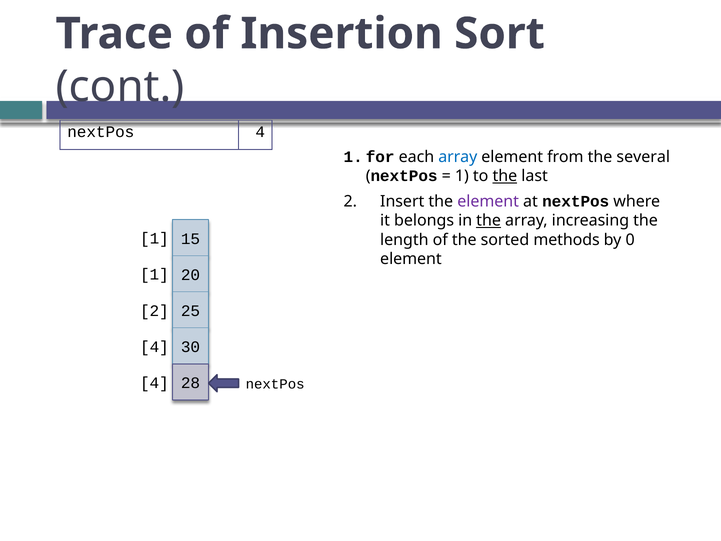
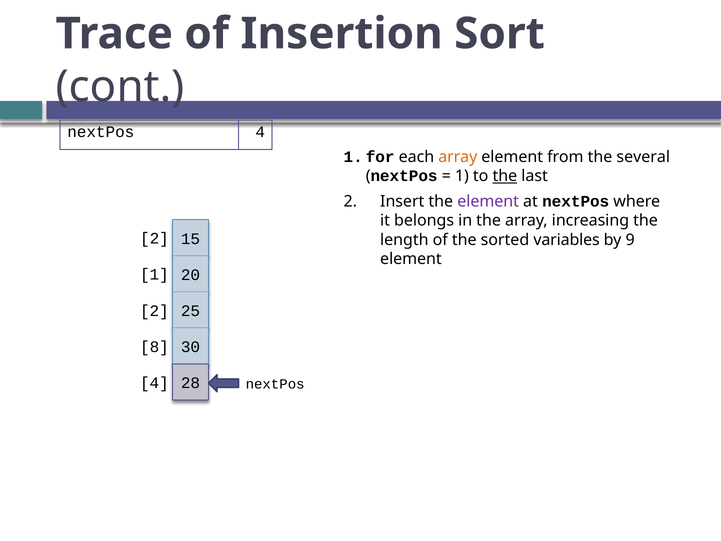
array at (458, 157) colour: blue -> orange
the at (489, 221) underline: present -> none
1 at (154, 238): 1 -> 2
methods: methods -> variables
0: 0 -> 9
4 at (154, 347): 4 -> 8
